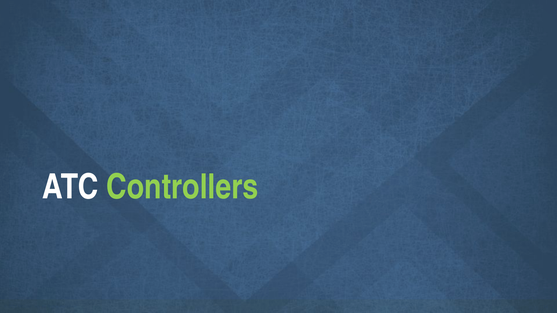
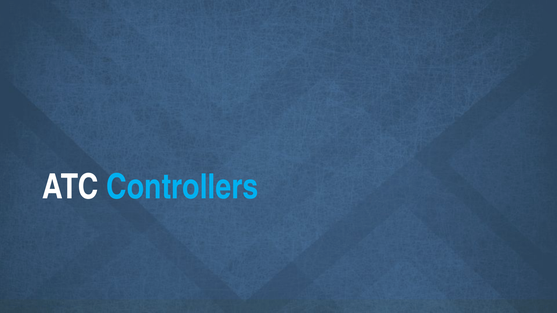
Controllers colour: light green -> light blue
